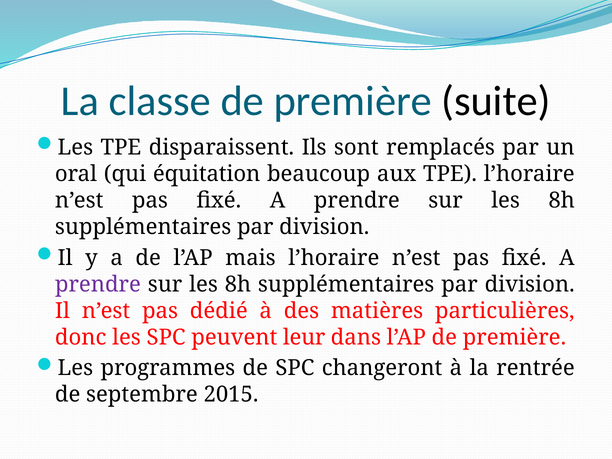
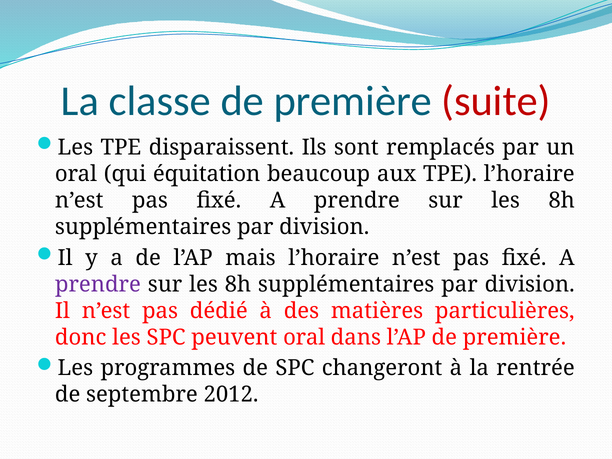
suite colour: black -> red
peuvent leur: leur -> oral
2015: 2015 -> 2012
